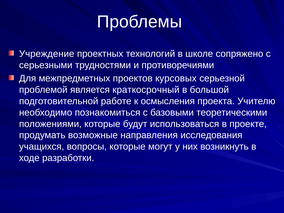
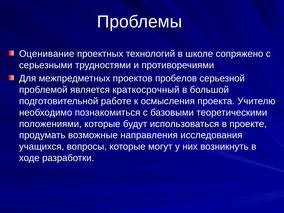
Учреждение: Учреждение -> Оценивание
курсовых: курсовых -> пробелов
